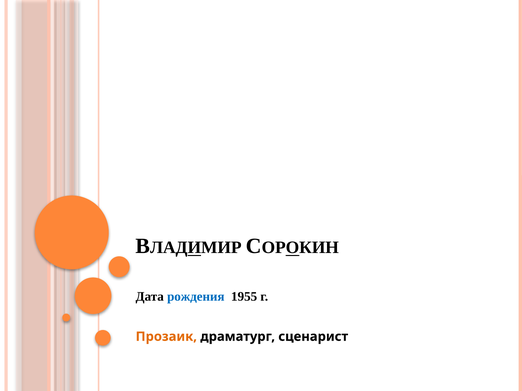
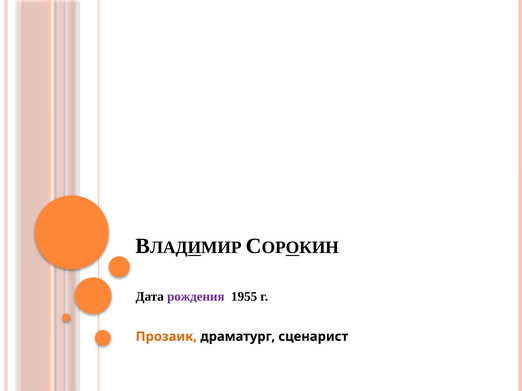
рождения colour: blue -> purple
